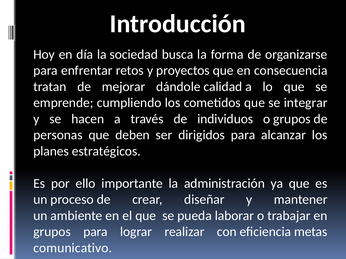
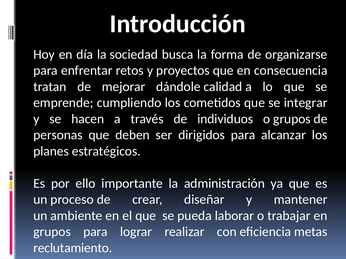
comunicativo: comunicativo -> reclutamiento
